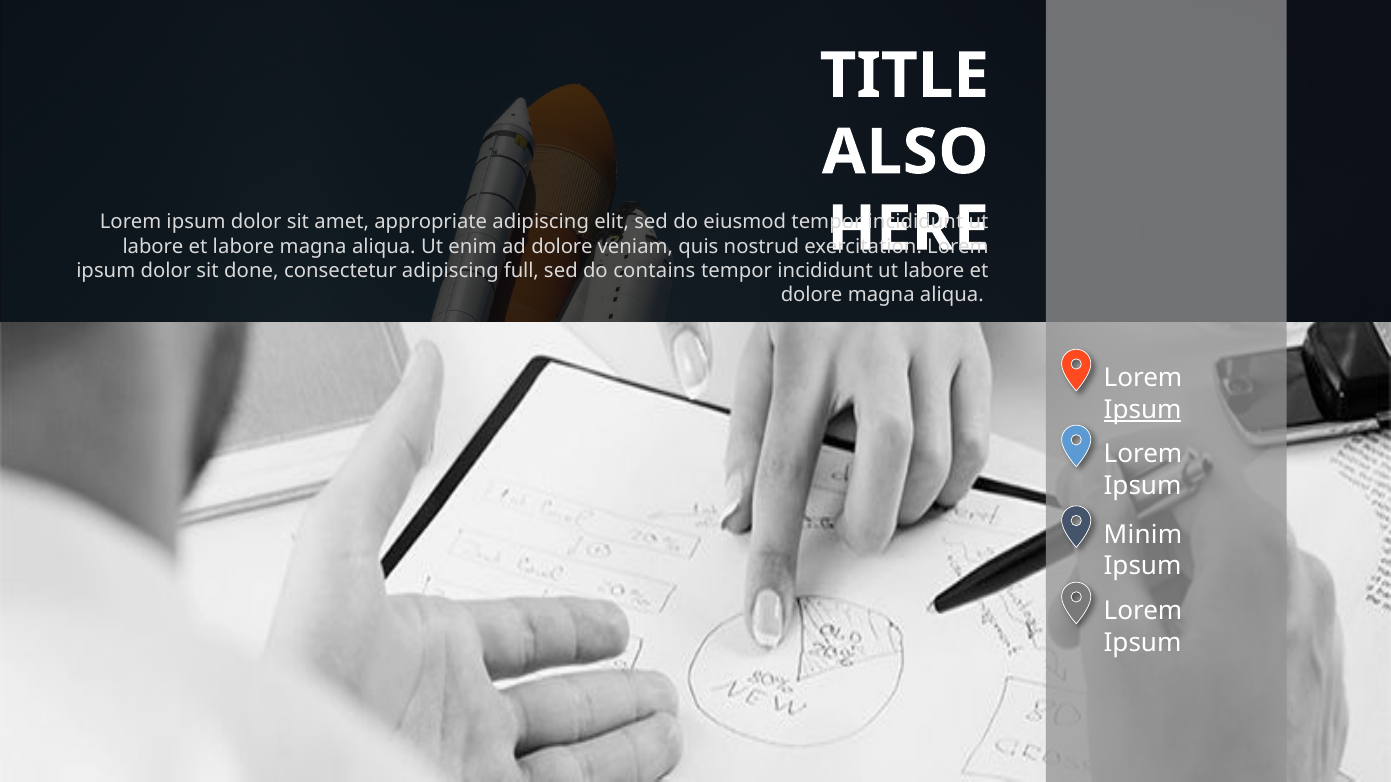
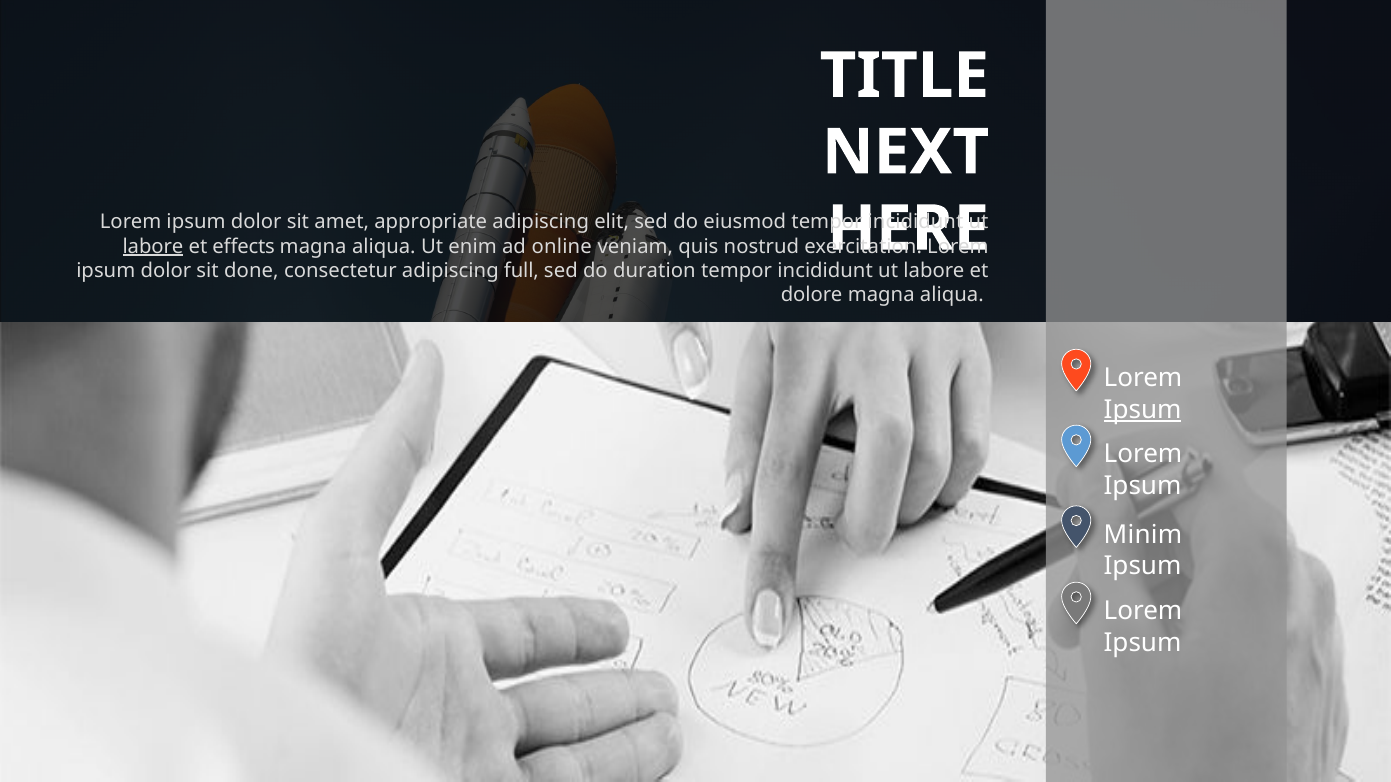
ALSO: ALSO -> NEXT
labore at (153, 246) underline: none -> present
et labore: labore -> effects
ad dolore: dolore -> online
contains: contains -> duration
